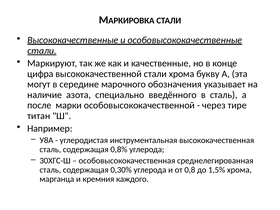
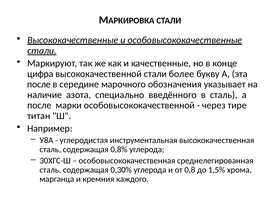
стали хрома: хрома -> более
могут at (39, 84): могут -> после
